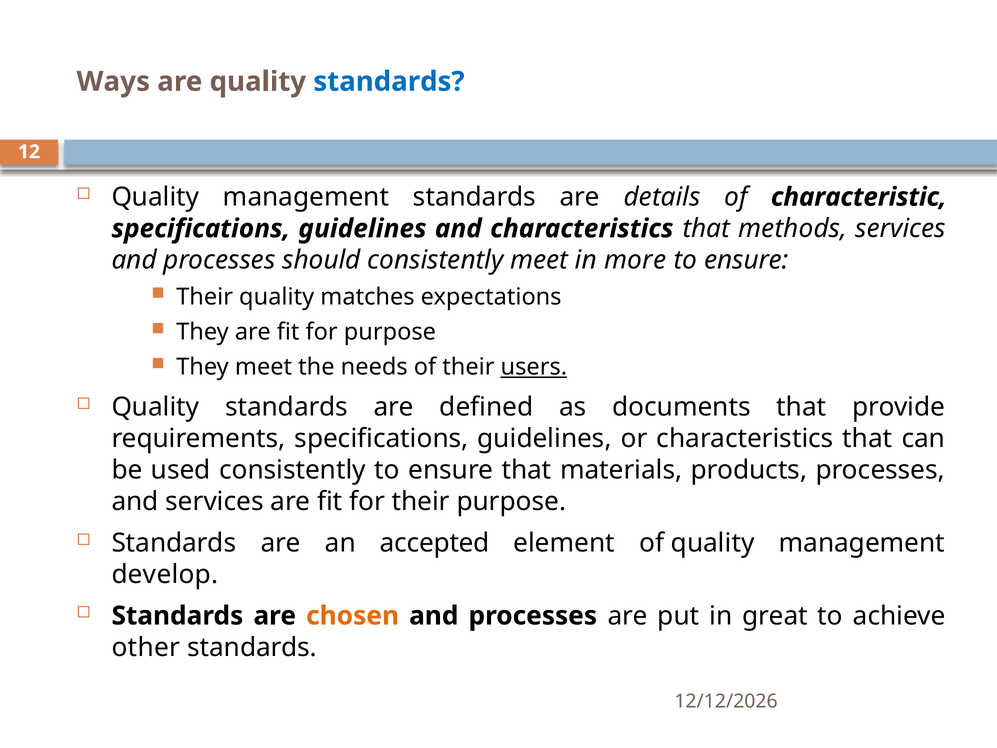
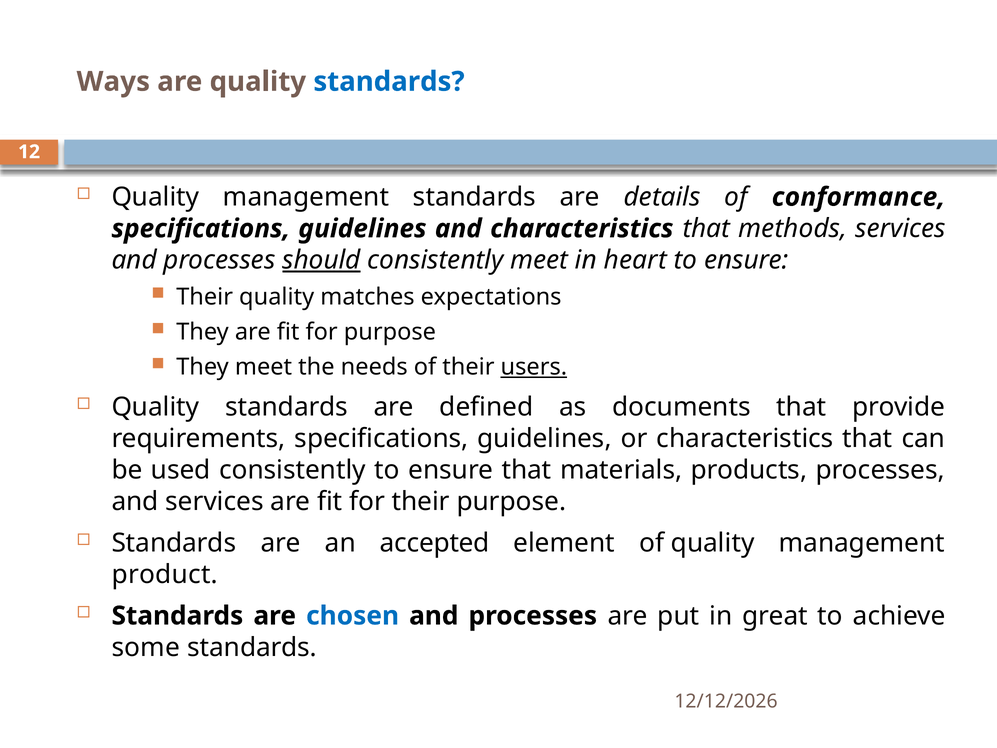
characteristic: characteristic -> conformance
should underline: none -> present
more: more -> heart
develop: develop -> product
chosen colour: orange -> blue
other: other -> some
